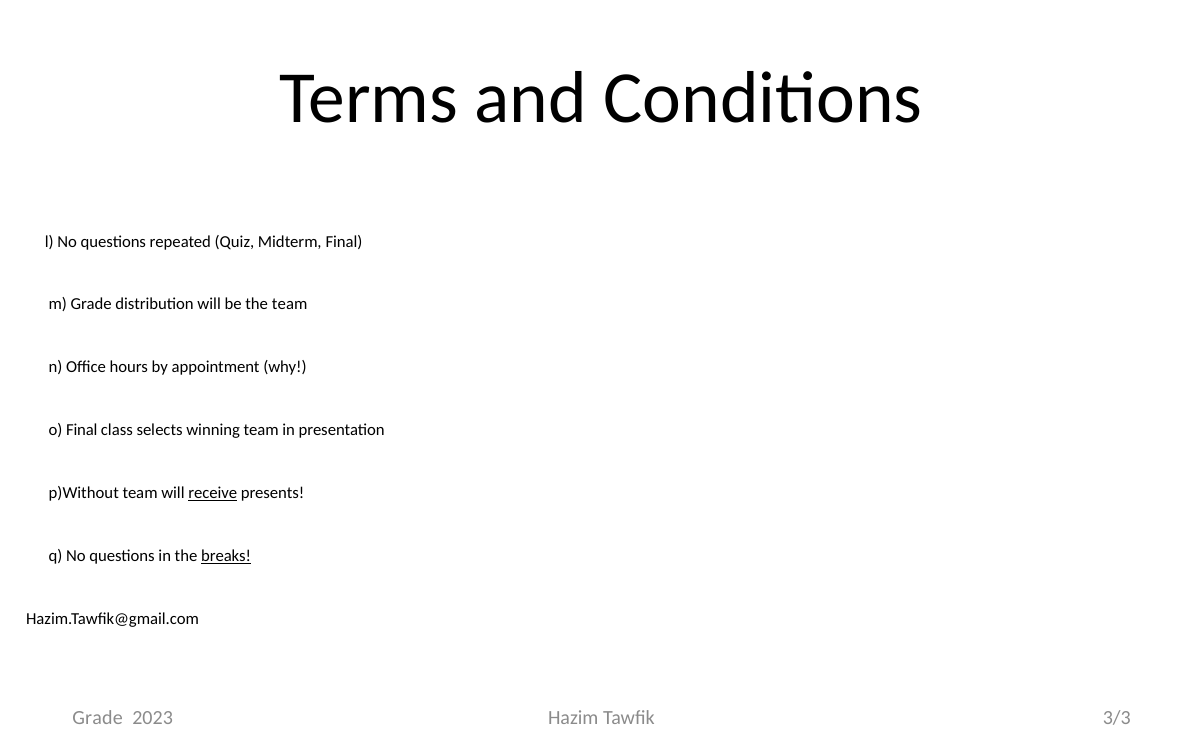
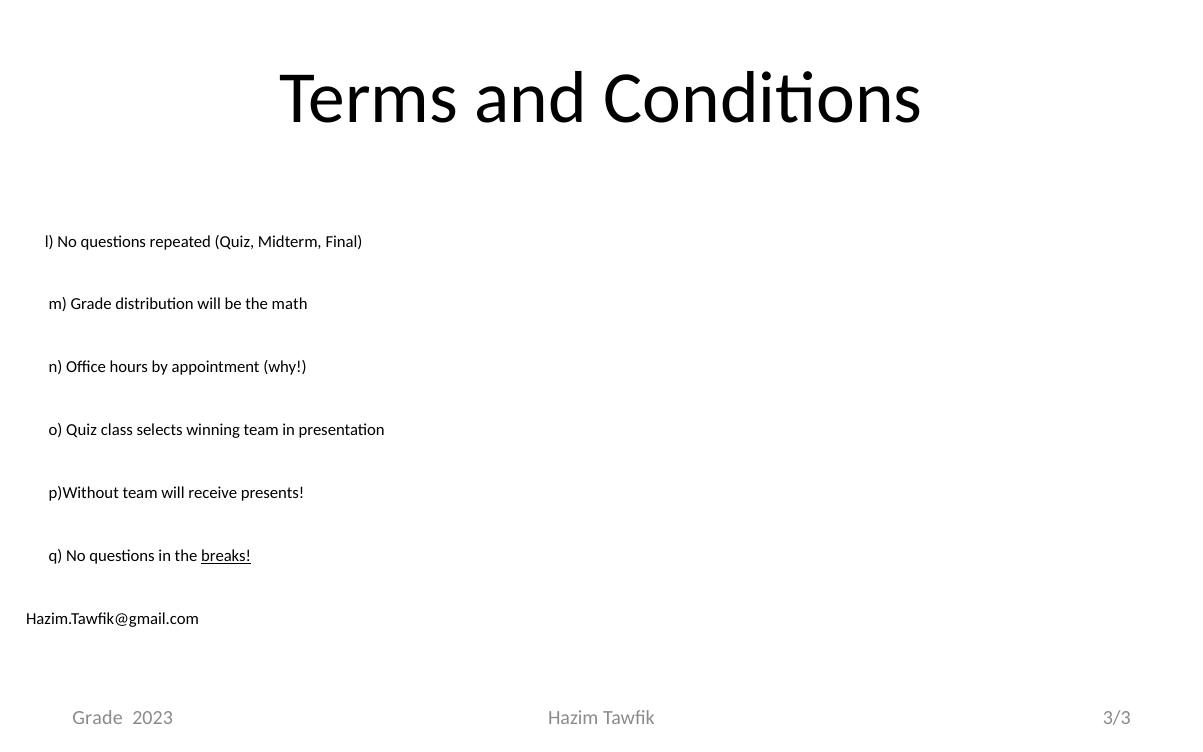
the team: team -> math
o Final: Final -> Quiz
receive underline: present -> none
